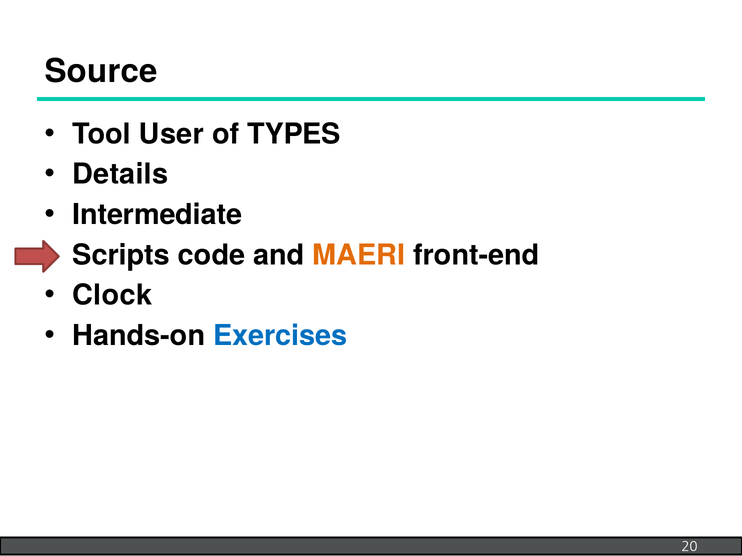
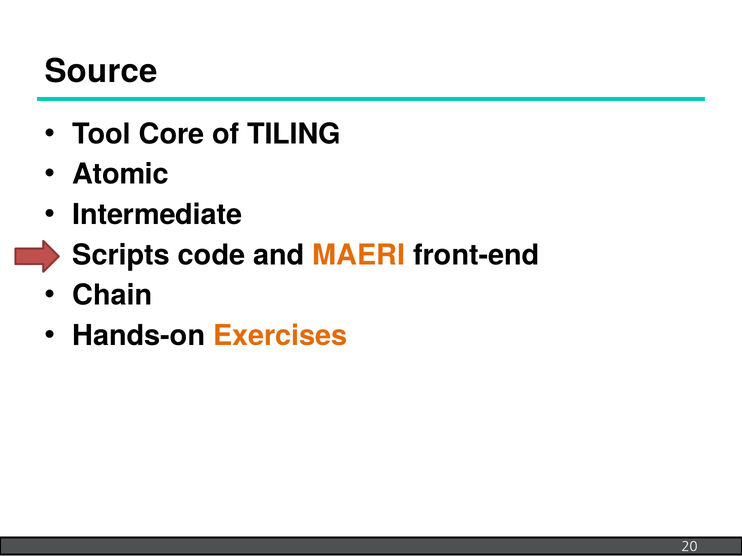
User: User -> Core
TYPES: TYPES -> TILING
Details: Details -> Atomic
Clock: Clock -> Chain
Exercises colour: blue -> orange
